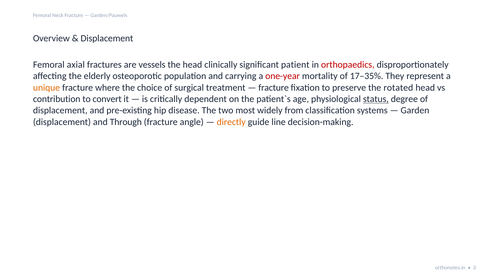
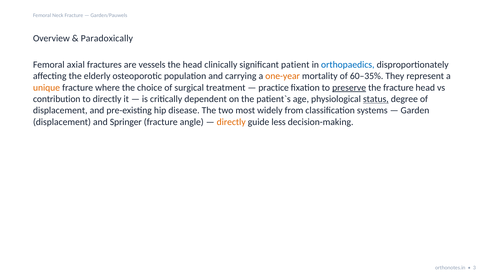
Displacement at (107, 39): Displacement -> Paradoxically
orthopaedics colour: red -> blue
one-year colour: red -> orange
17–35%: 17–35% -> 60–35%
fracture at (274, 88): fracture -> practice
preserve underline: none -> present
the rotated: rotated -> fracture
to convert: convert -> directly
Through: Through -> Springer
line: line -> less
